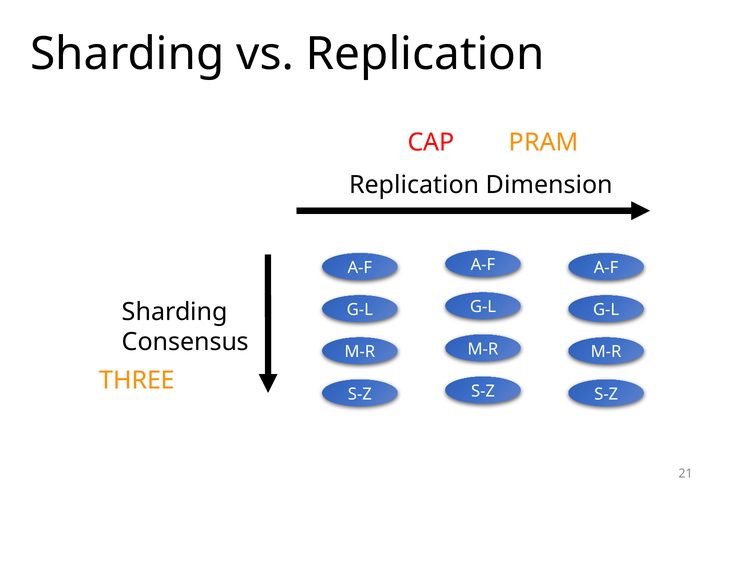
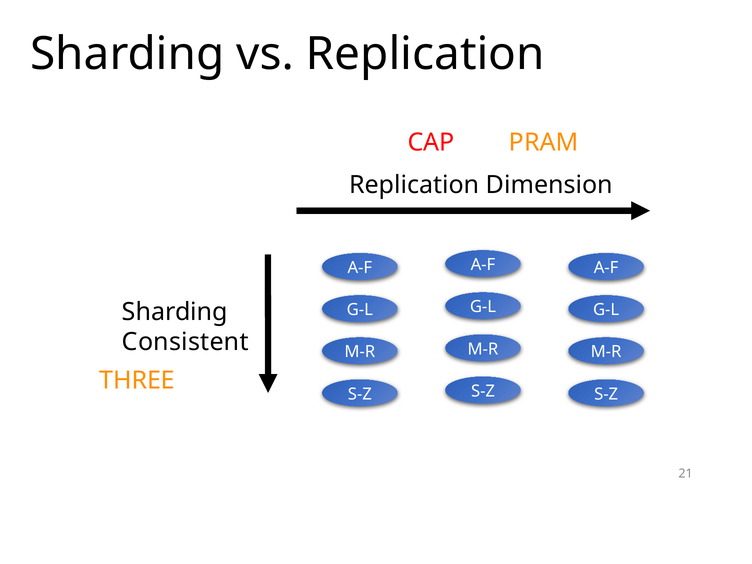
Consensus: Consensus -> Consistent
